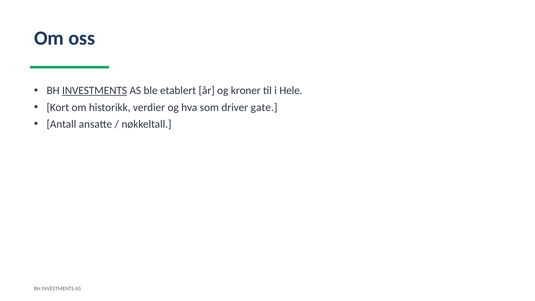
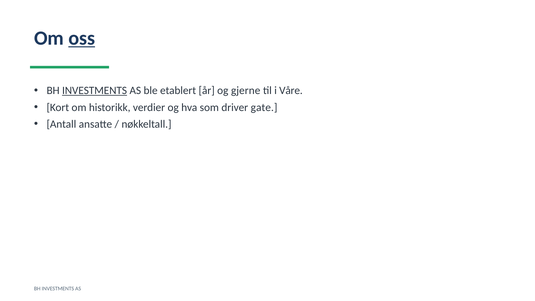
oss underline: none -> present
kroner: kroner -> gjerne
Hele: Hele -> Våre
